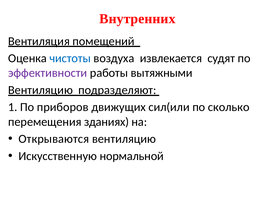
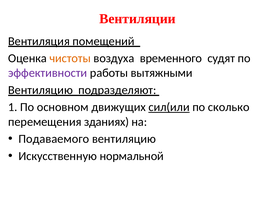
Внутренних: Внутренних -> Вентиляции
чистоты colour: blue -> orange
извлекается: извлекается -> временного
приборов: приборов -> основном
сил(или underline: none -> present
Открываются: Открываются -> Подаваемого
